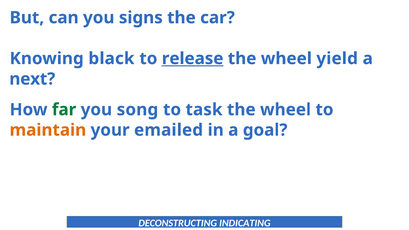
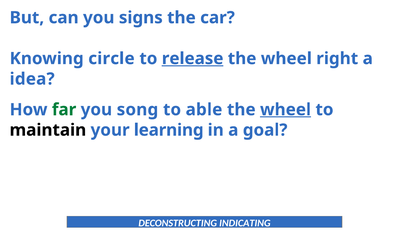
black: black -> circle
yield: yield -> right
next: next -> idea
task: task -> able
wheel at (286, 110) underline: none -> present
maintain colour: orange -> black
emailed: emailed -> learning
